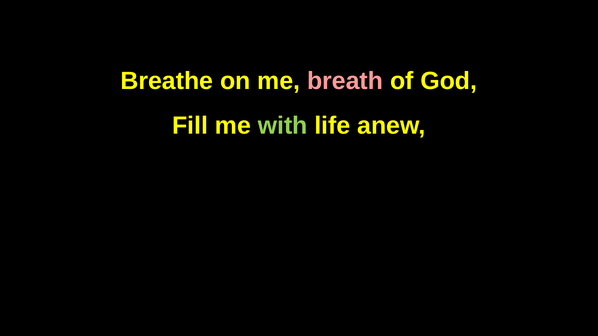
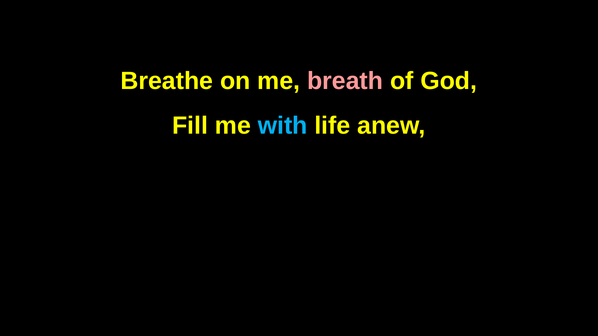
with colour: light green -> light blue
